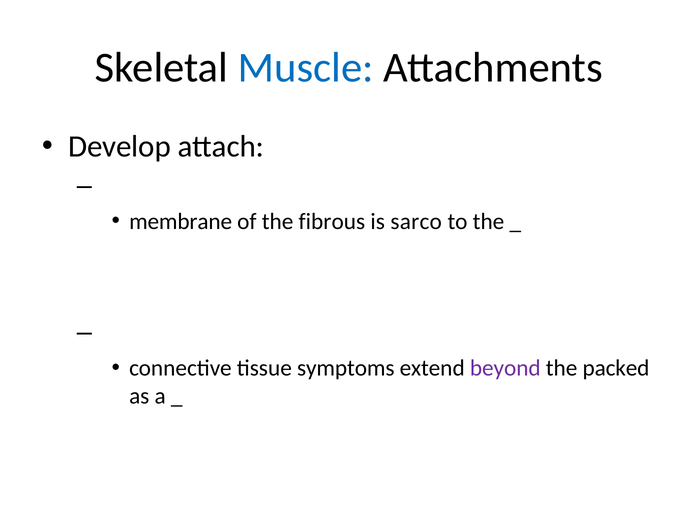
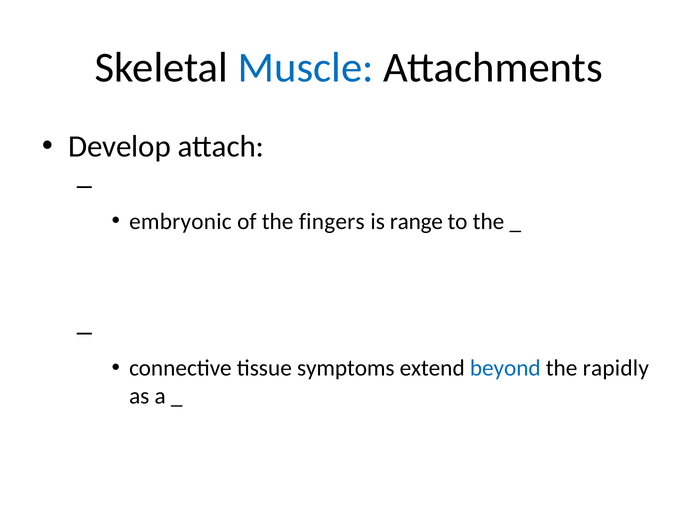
membrane: membrane -> embryonic
fibrous: fibrous -> fingers
sarco: sarco -> range
beyond colour: purple -> blue
packed: packed -> rapidly
